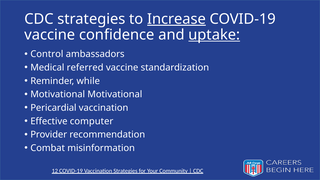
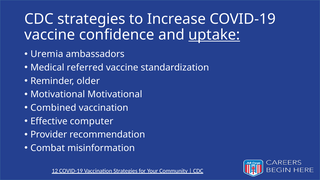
Increase underline: present -> none
Control: Control -> Uremia
while: while -> older
Pericardial: Pericardial -> Combined
